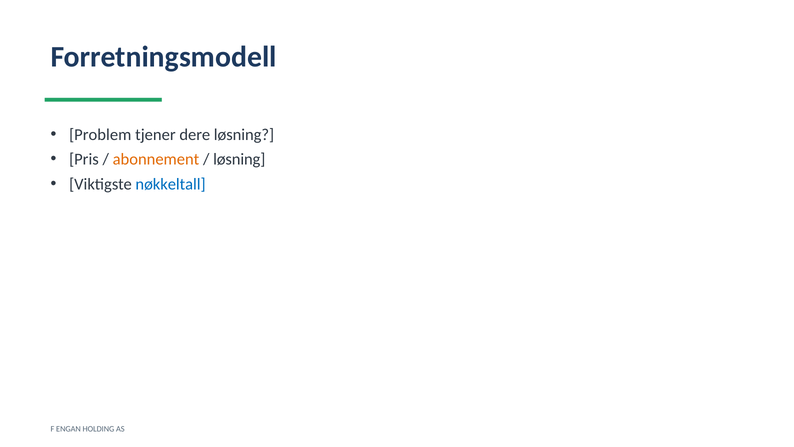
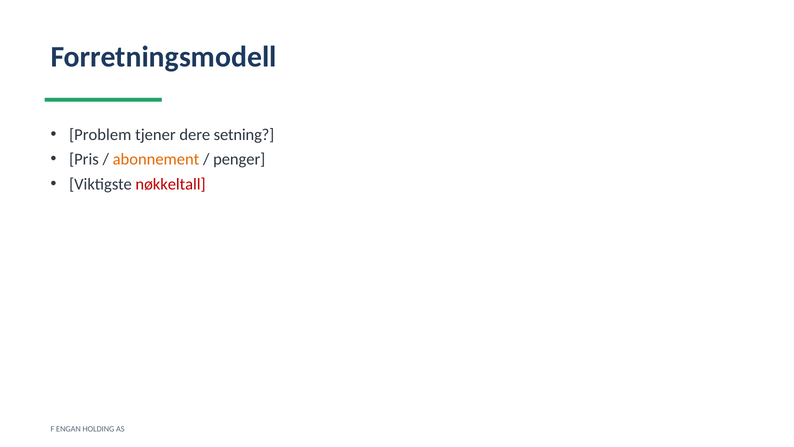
dere løsning: løsning -> setning
løsning at (239, 159): løsning -> penger
nøkkeltall colour: blue -> red
